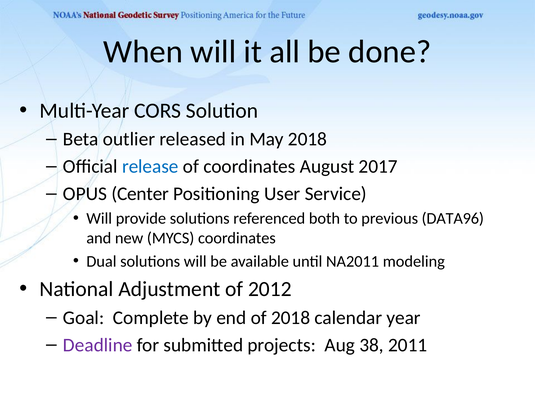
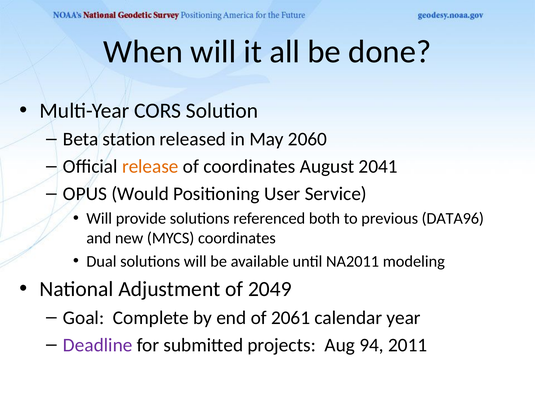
outlier: outlier -> station
May 2018: 2018 -> 2060
release colour: blue -> orange
2017: 2017 -> 2041
Center: Center -> Would
2012: 2012 -> 2049
of 2018: 2018 -> 2061
38: 38 -> 94
